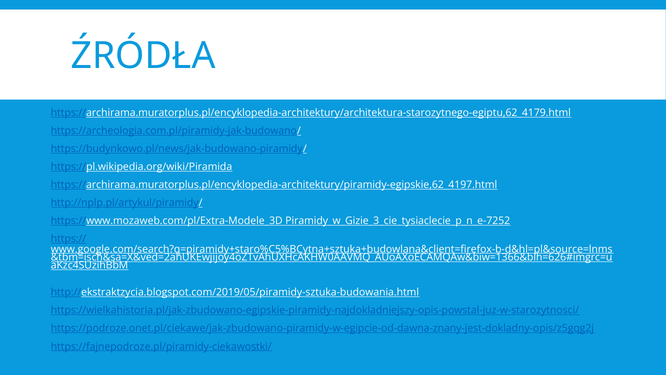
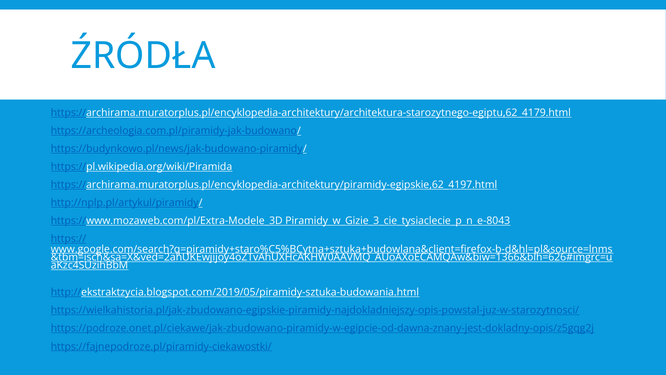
Piramidy_w_Gizie_3_cie_tysiaclecie_p_n_e-7252: Piramidy_w_Gizie_3_cie_tysiaclecie_p_n_e-7252 -> Piramidy_w_Gizie_3_cie_tysiaclecie_p_n_e-8043
